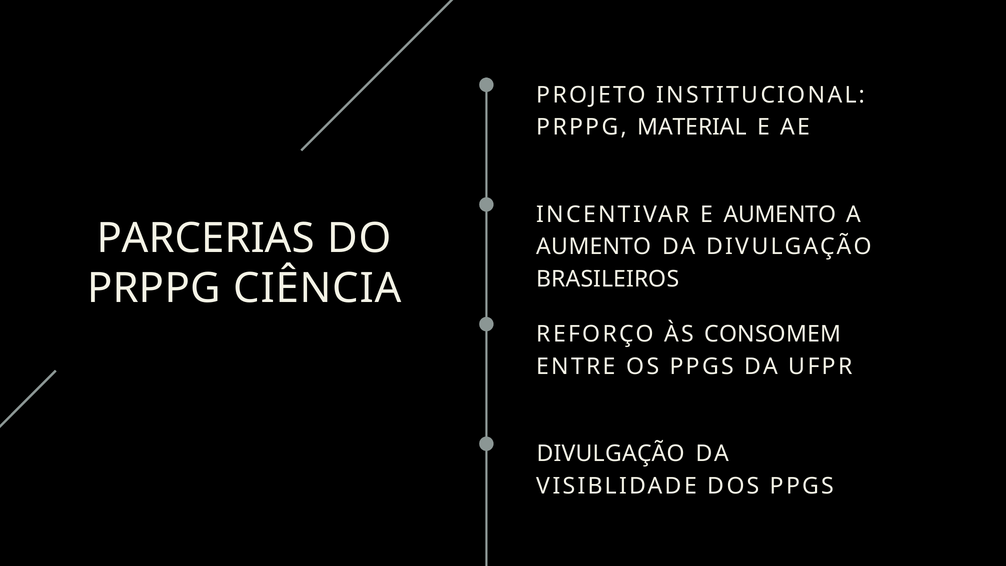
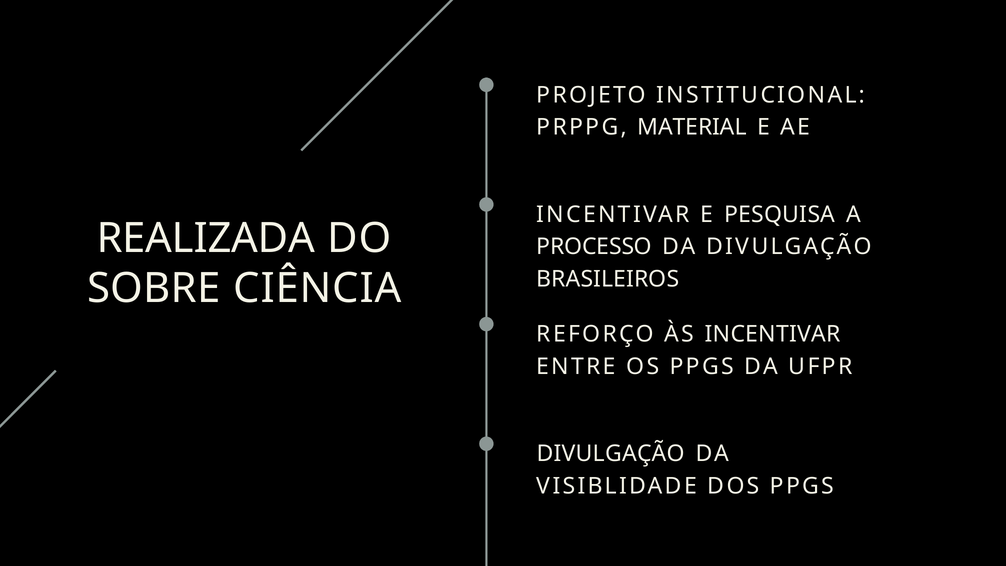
E AUMENTO: AUMENTO -> PESQUISA
PARCERIAS: PARCERIAS -> REALIZADA
AUMENTO at (594, 247): AUMENTO -> PROCESSO
PRPPG at (154, 288): PRPPG -> SOBRE
ÀS CONSOMEM: CONSOMEM -> INCENTIVAR
